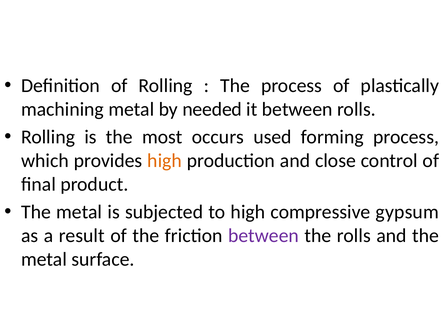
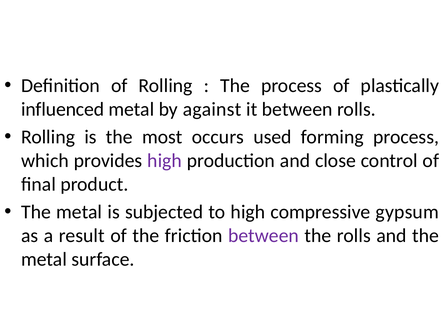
machining: machining -> influenced
needed: needed -> against
high at (165, 161) colour: orange -> purple
